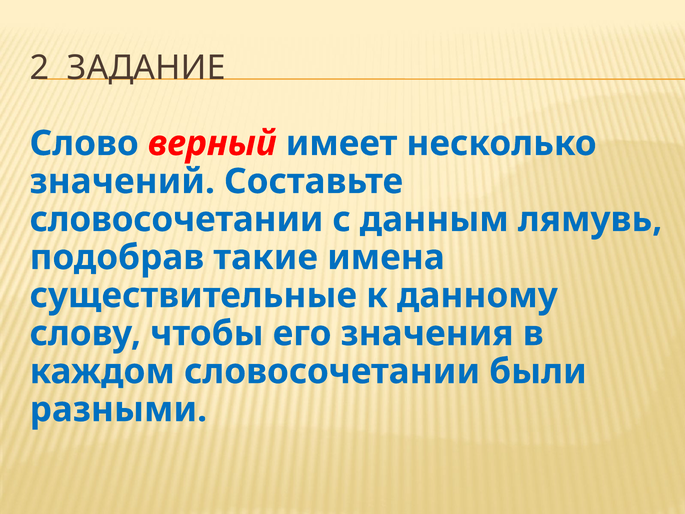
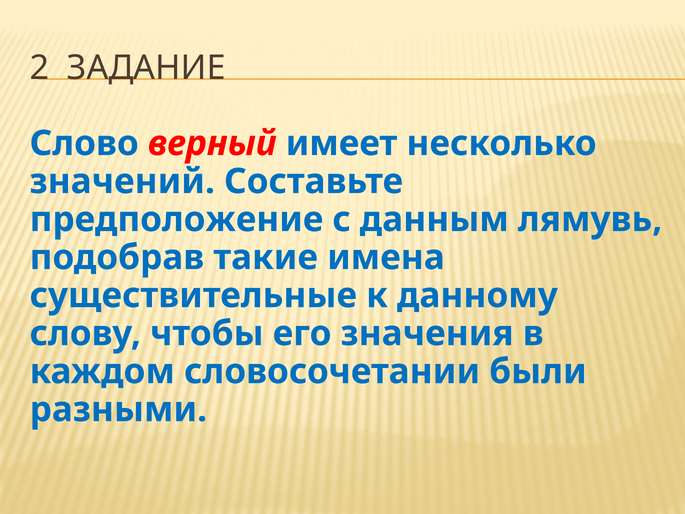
словосочетании at (177, 219): словосочетании -> предположение
